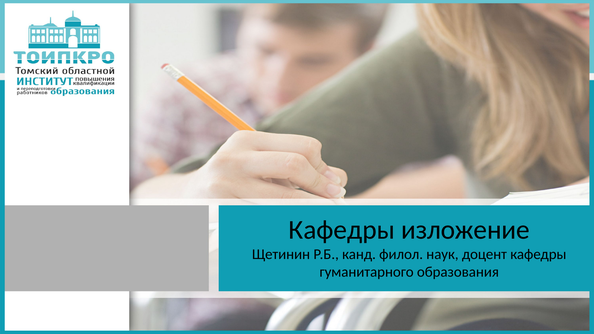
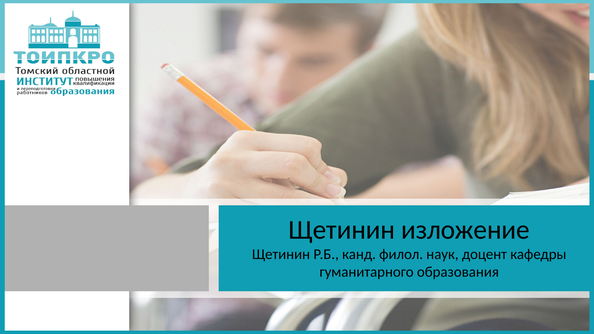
Кафедры at (342, 230): Кафедры -> Щетинин
